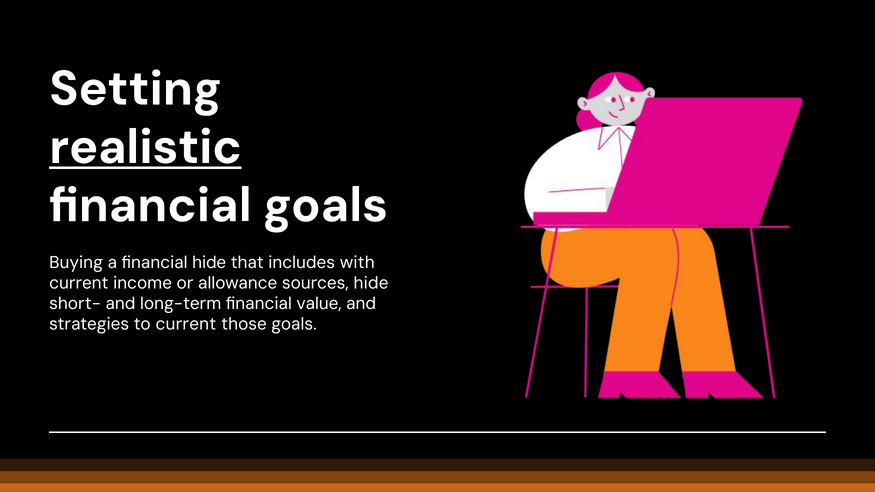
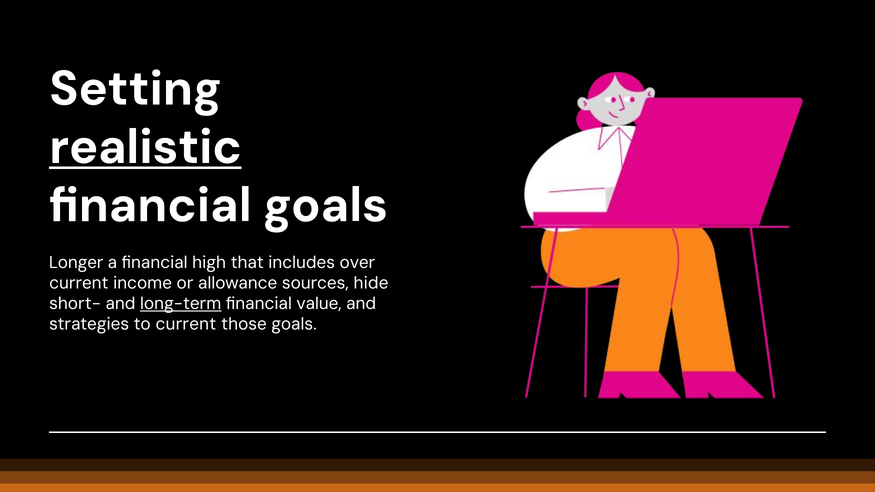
Buying: Buying -> Longer
financial hide: hide -> high
with: with -> over
long-term underline: none -> present
